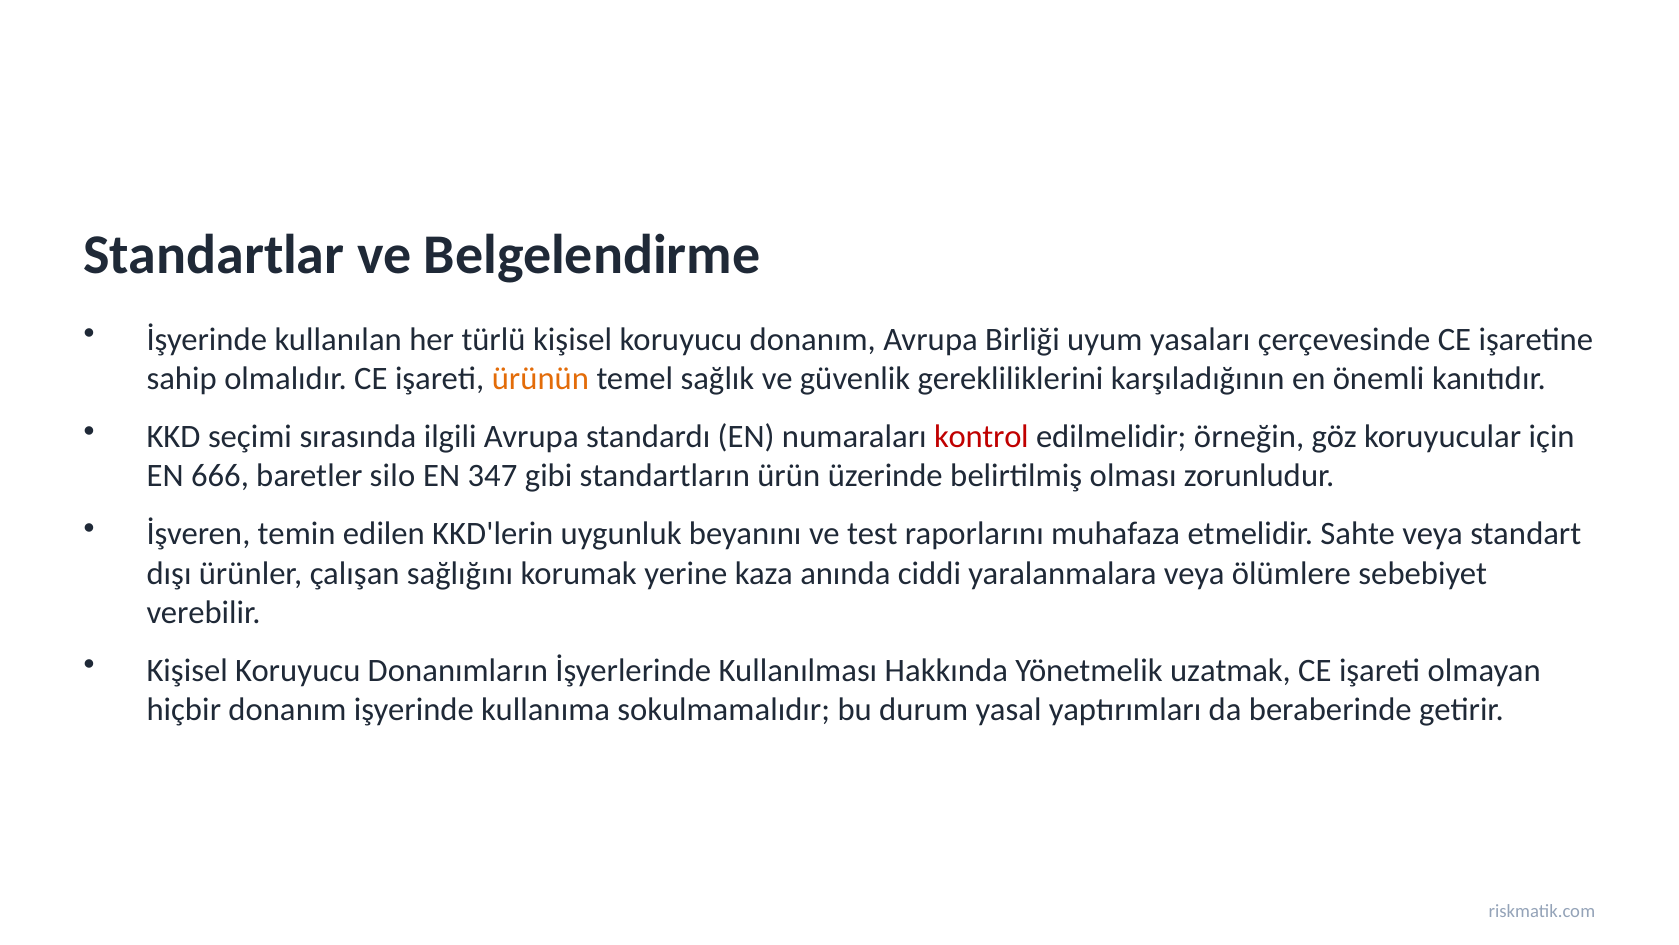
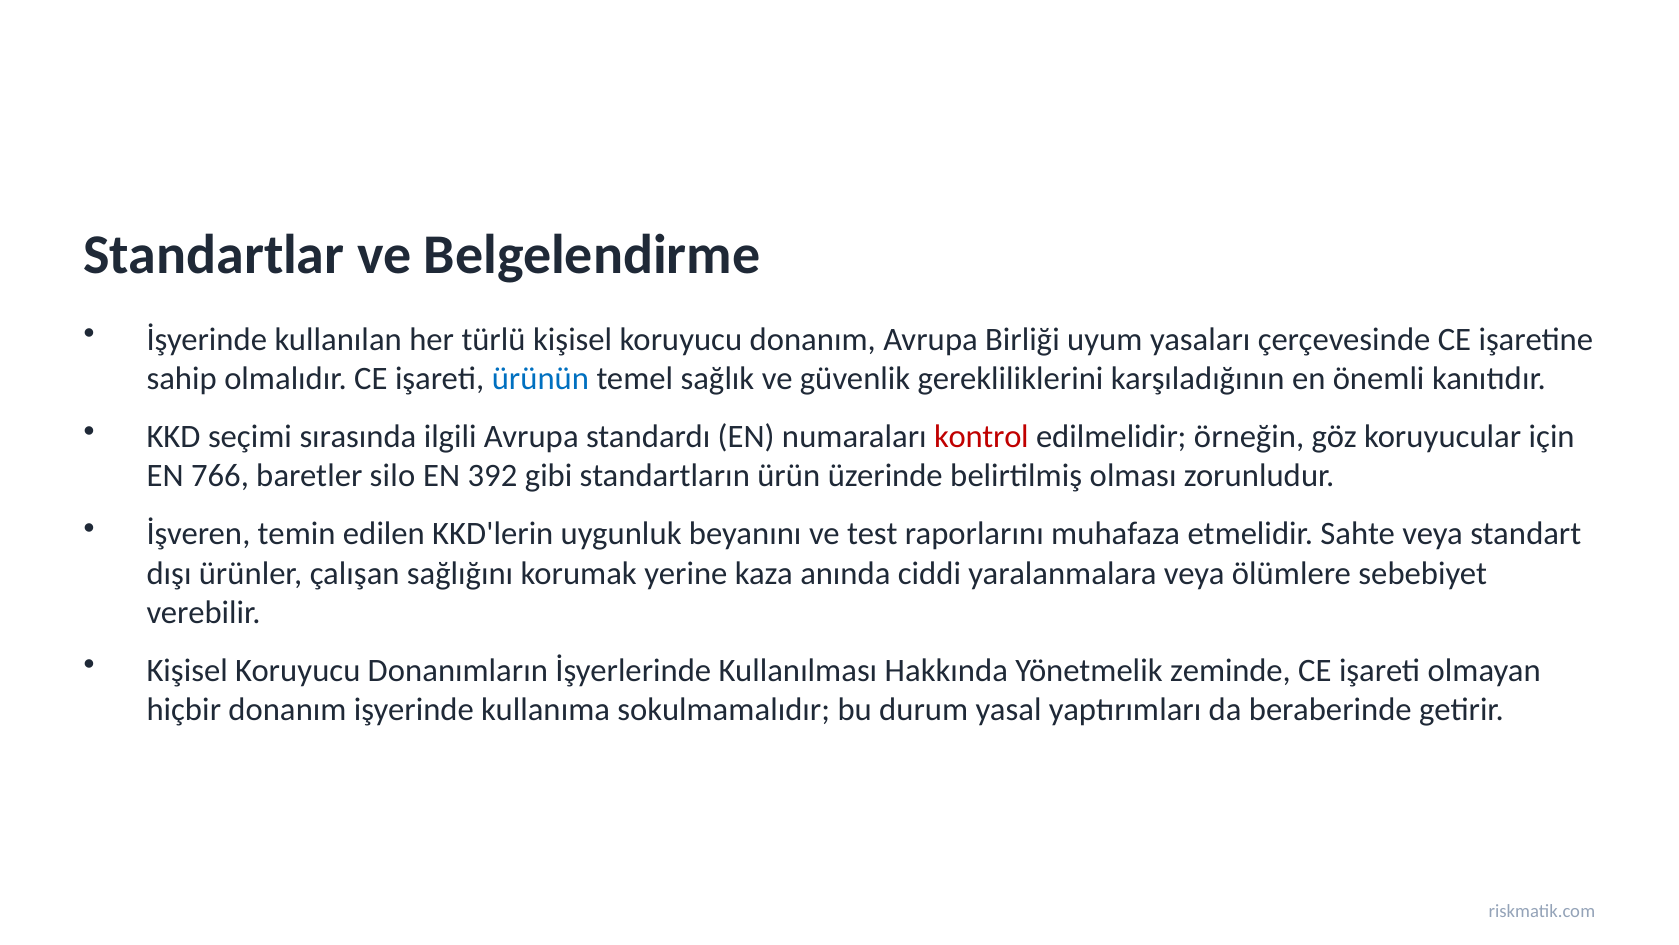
ürünün colour: orange -> blue
666: 666 -> 766
347: 347 -> 392
uzatmak: uzatmak -> zeminde
